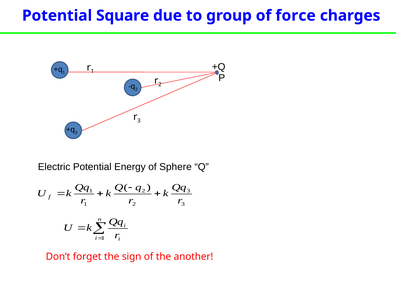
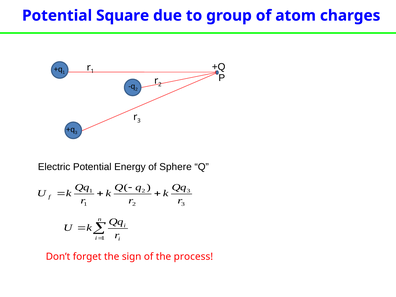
force: force -> atom
another: another -> process
